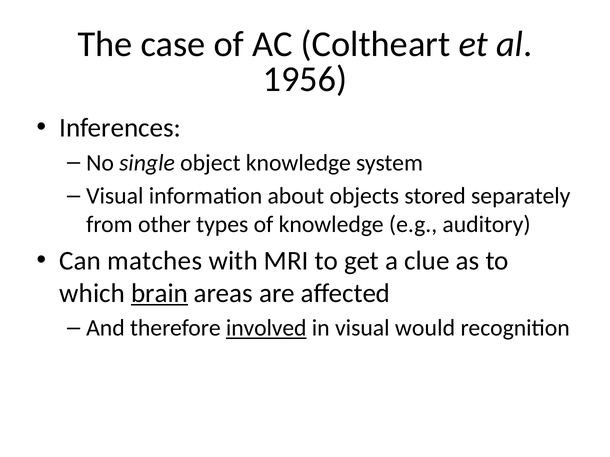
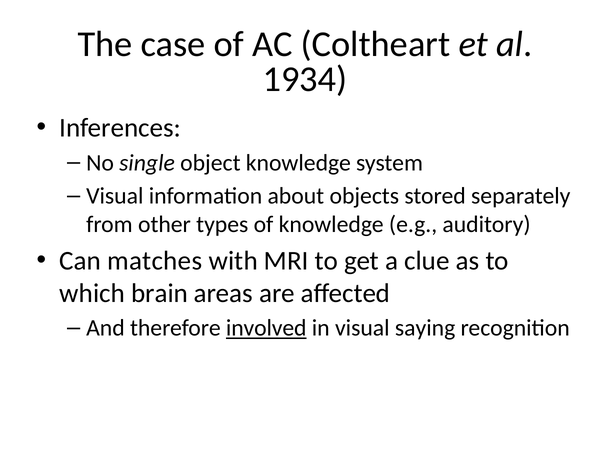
1956: 1956 -> 1934
brain underline: present -> none
would: would -> saying
